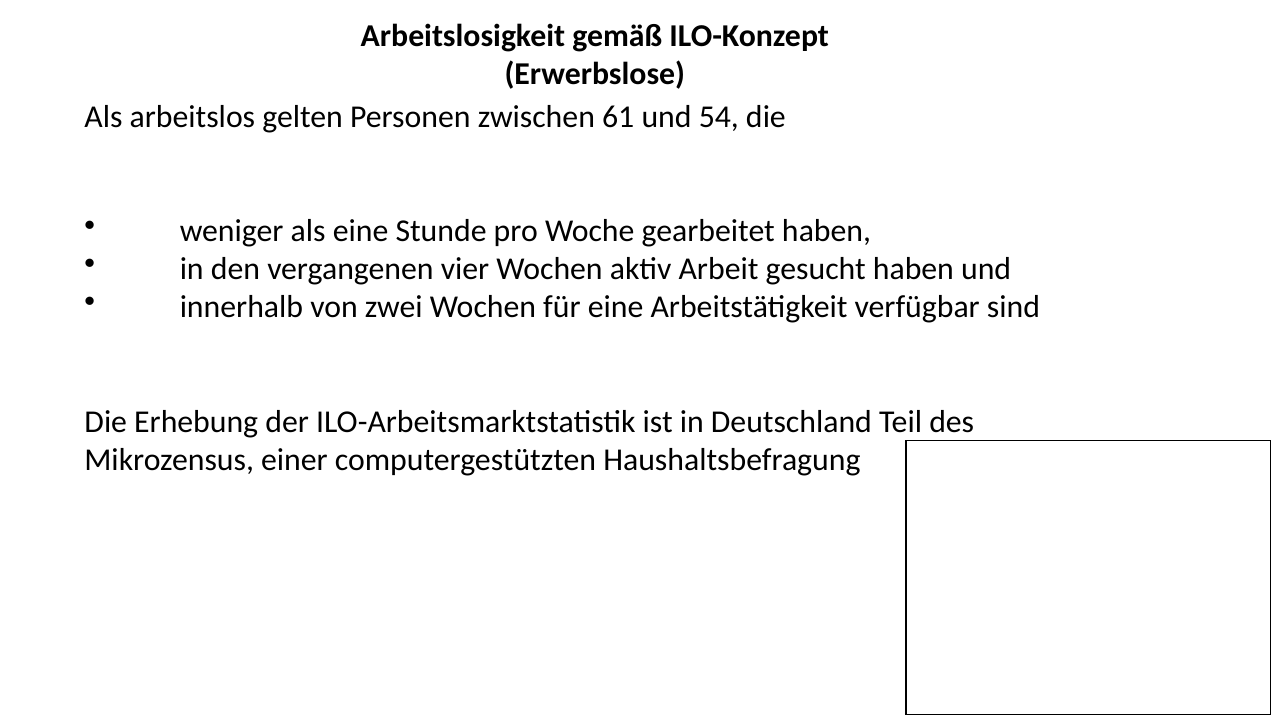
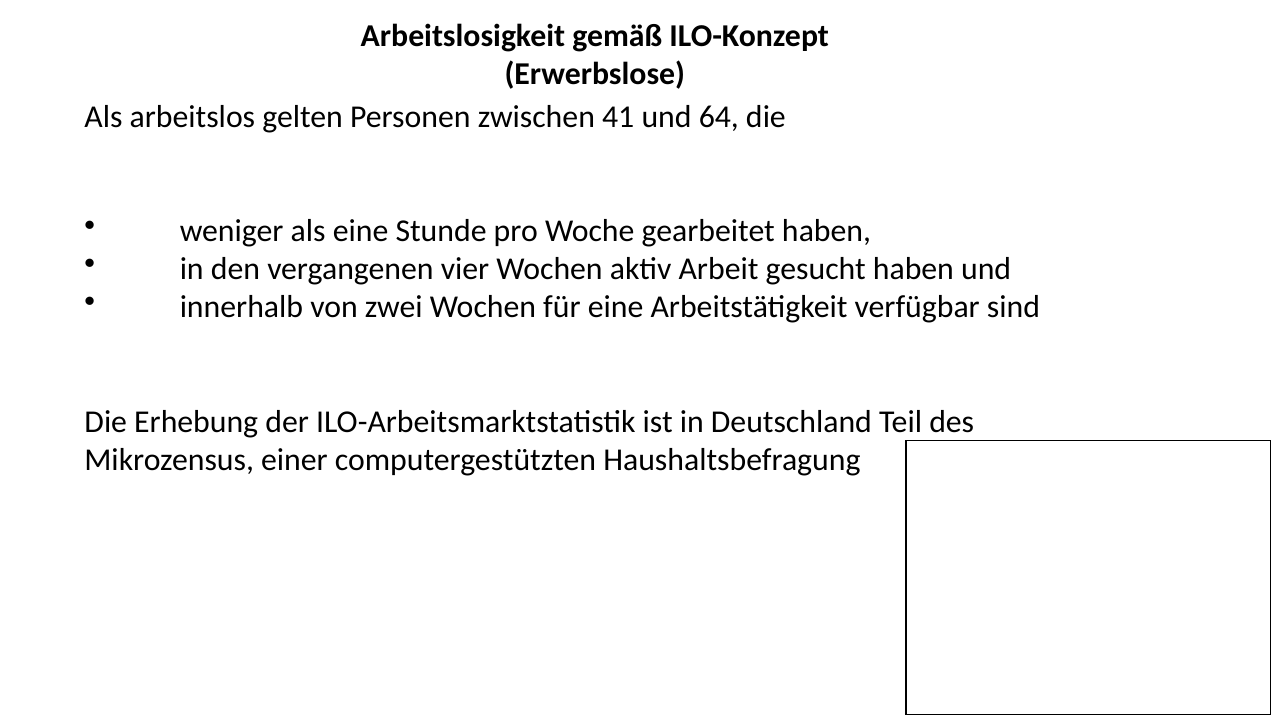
61: 61 -> 41
54: 54 -> 64
